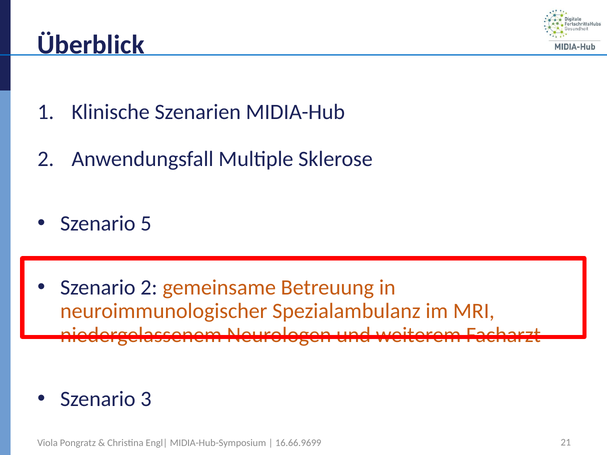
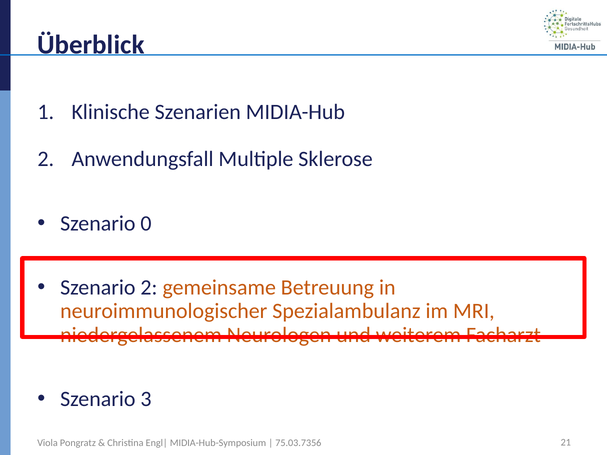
5: 5 -> 0
16.66.9699: 16.66.9699 -> 75.03.7356
